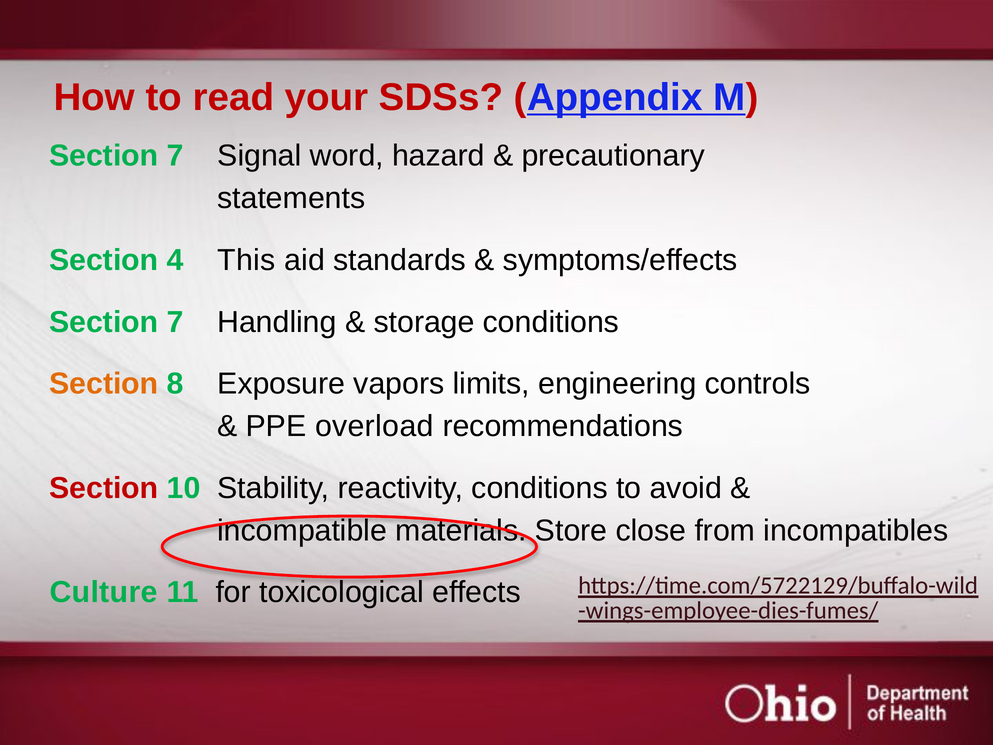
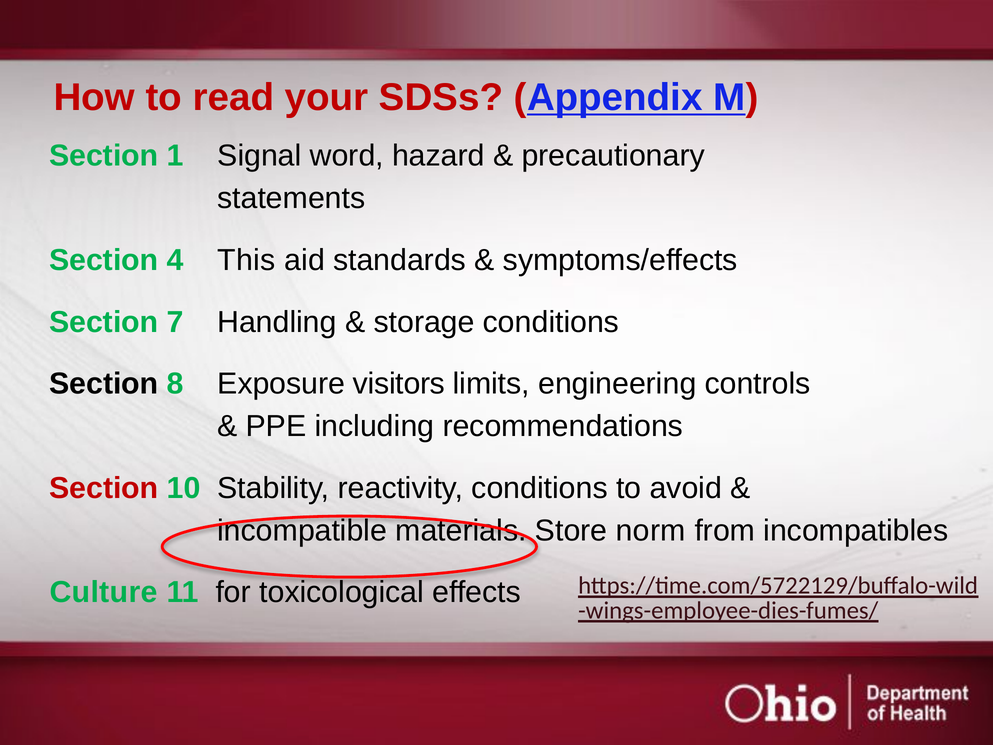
7 at (175, 156): 7 -> 1
Section at (104, 384) colour: orange -> black
vapors: vapors -> visitors
overload: overload -> including
close: close -> norm
